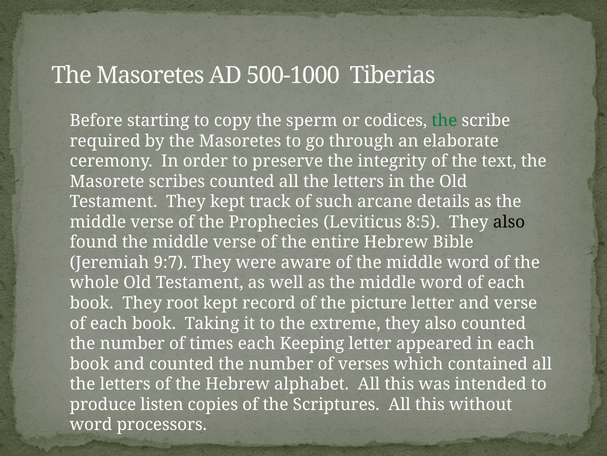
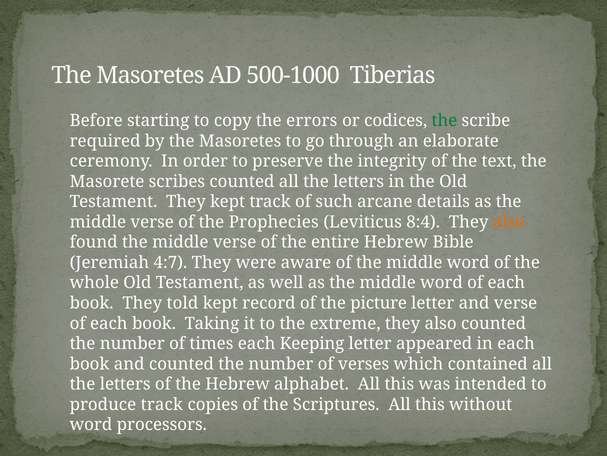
sperm: sperm -> errors
8:5: 8:5 -> 8:4
also at (509, 222) colour: black -> orange
9:7: 9:7 -> 4:7
root: root -> told
produce listen: listen -> track
